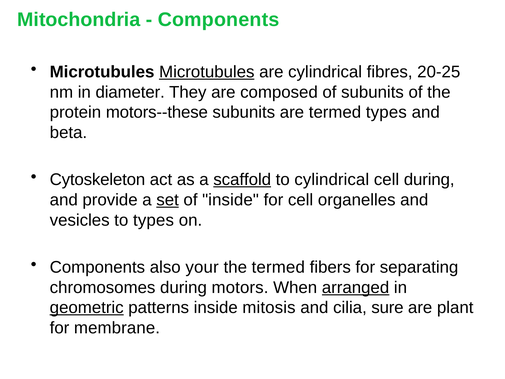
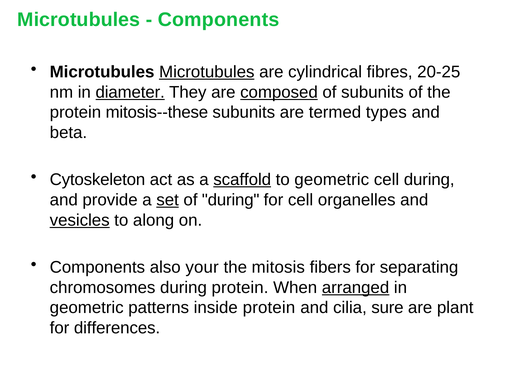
Mitochondria at (79, 20): Mitochondria -> Microtubules
diameter underline: none -> present
composed underline: none -> present
motors--these: motors--these -> mitosis--these
to cylindrical: cylindrical -> geometric
of inside: inside -> during
vesicles underline: none -> present
to types: types -> along
the termed: termed -> mitosis
during motors: motors -> protein
geometric at (87, 308) underline: present -> none
inside mitosis: mitosis -> protein
membrane: membrane -> differences
